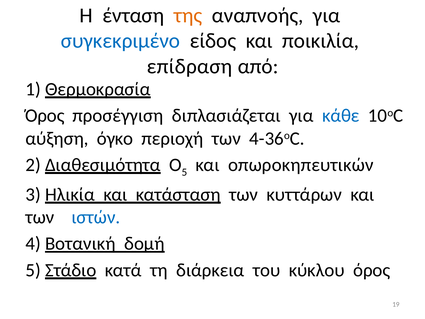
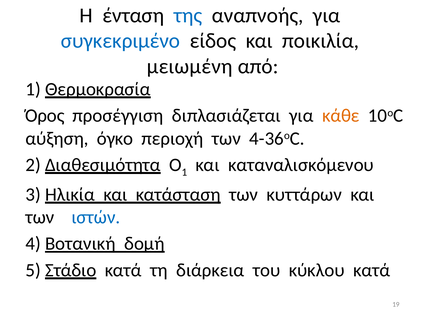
της colour: orange -> blue
επίδραση: επίδραση -> μειωμένη
κάθε colour: blue -> orange
5 at (184, 172): 5 -> 1
οπωροκηπευτικών: οπωροκηπευτικών -> καταναλισκόμενου
κύκλου όρος: όρος -> κατά
